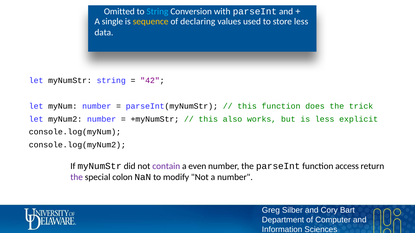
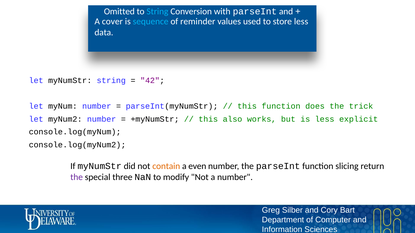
single: single -> cover
sequence colour: yellow -> light blue
declaring: declaring -> reminder
contain colour: purple -> orange
access: access -> slicing
colon: colon -> three
